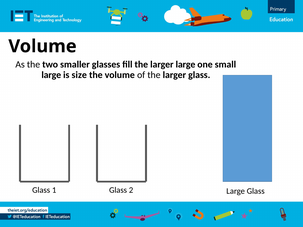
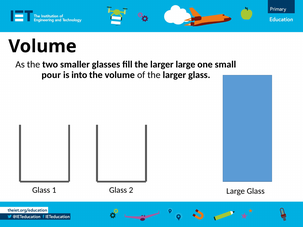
large at (51, 75): large -> pour
size: size -> into
